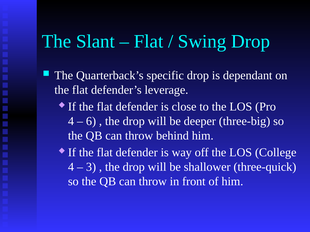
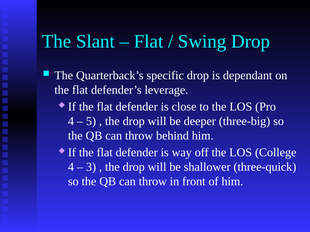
6: 6 -> 5
